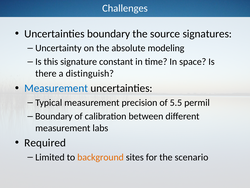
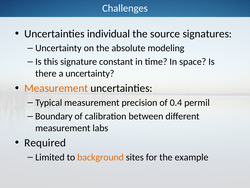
Uncertainties boundary: boundary -> individual
a distinguish: distinguish -> uncertainty
Measurement at (56, 88) colour: blue -> orange
5.5: 5.5 -> 0.4
scenario: scenario -> example
